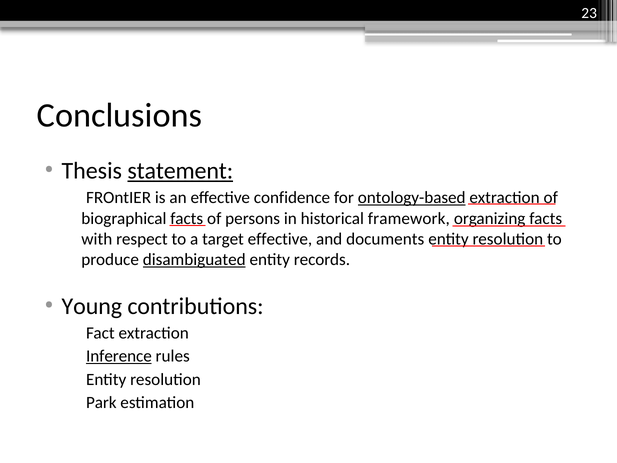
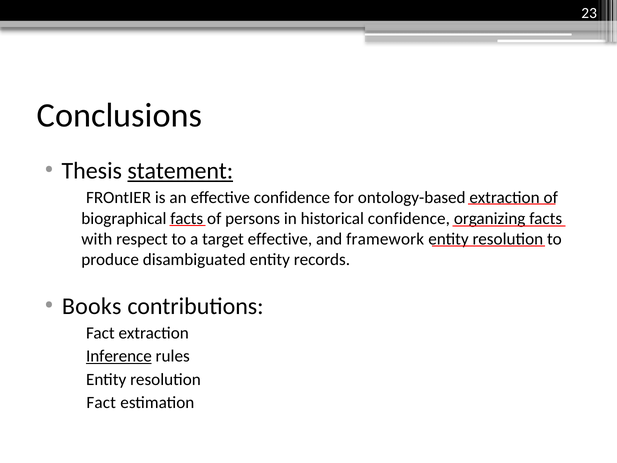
ontology-based underline: present -> none
historical framework: framework -> confidence
documents: documents -> framework
disambiguated underline: present -> none
Young: Young -> Books
Park at (101, 402): Park -> Fact
